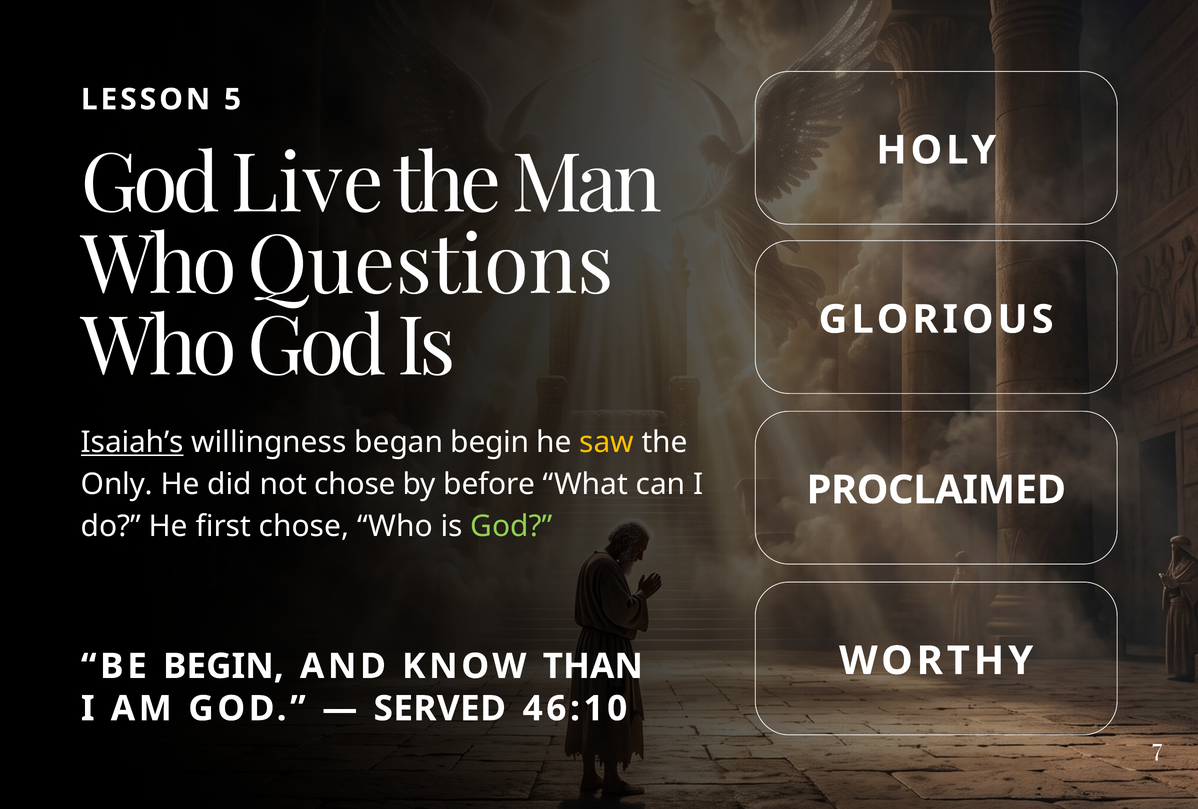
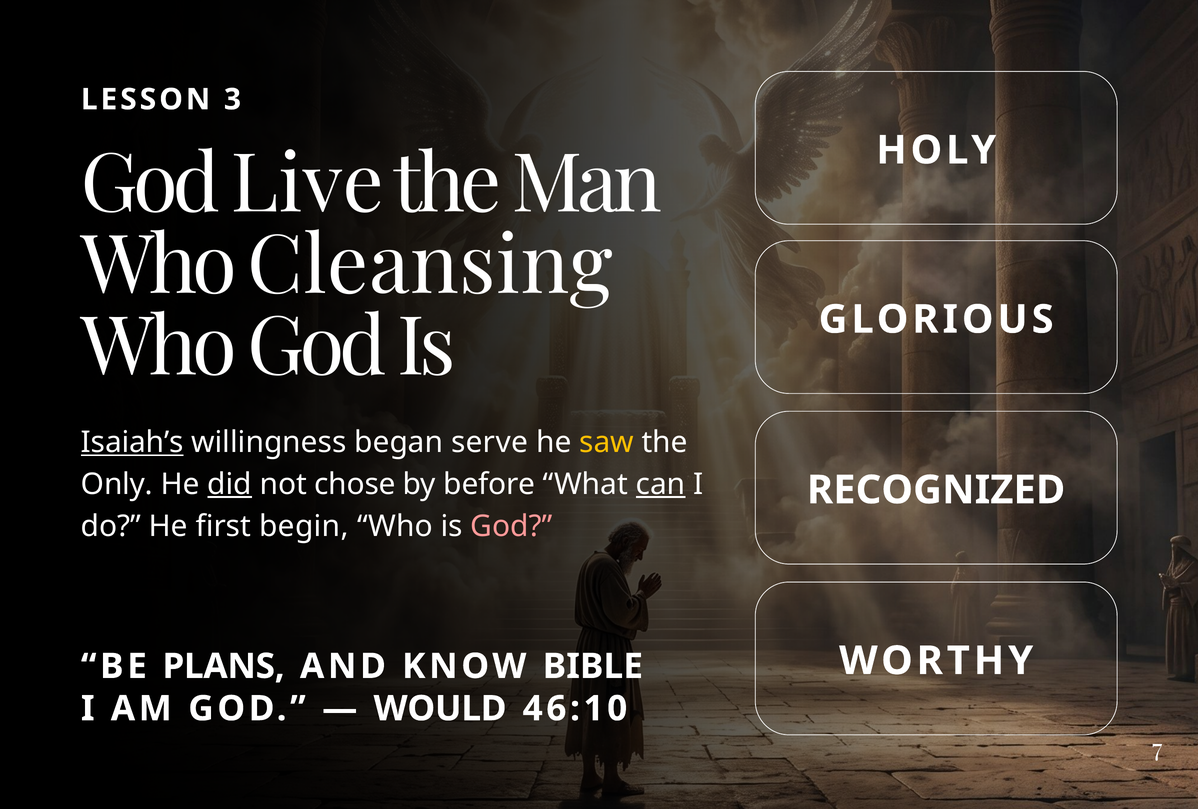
5: 5 -> 3
Questions: Questions -> Cleansing
began begin: begin -> serve
did underline: none -> present
can underline: none -> present
PROCLAIMED: PROCLAIMED -> RECOGNIZED
first chose: chose -> begin
God at (511, 526) colour: light green -> pink
BE BEGIN: BEGIN -> PLANS
THAN: THAN -> BIBLE
SERVED: SERVED -> WOULD
